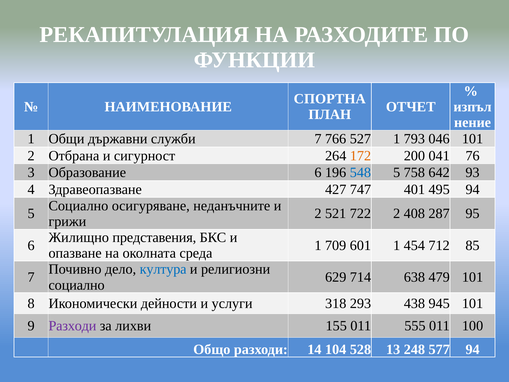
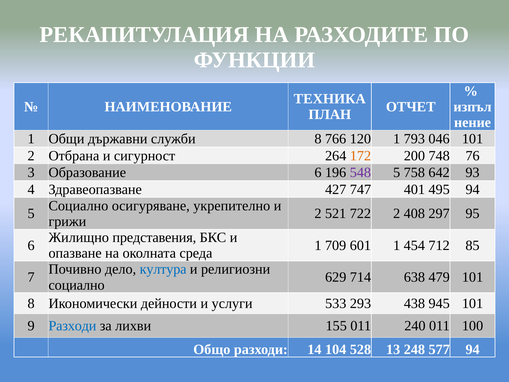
СПОРТНА: СПОРТНА -> ТЕХНИКА
служби 7: 7 -> 8
527: 527 -> 120
041: 041 -> 748
548 colour: blue -> purple
неданъчните: неданъчните -> укрепително
287: 287 -> 297
318: 318 -> 533
Разходи at (72, 326) colour: purple -> blue
555: 555 -> 240
